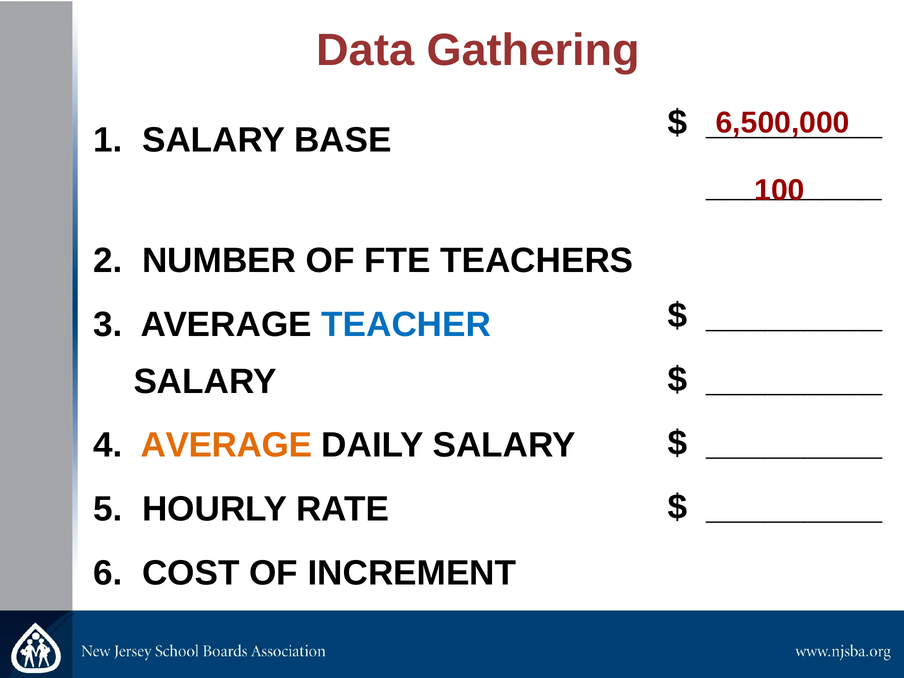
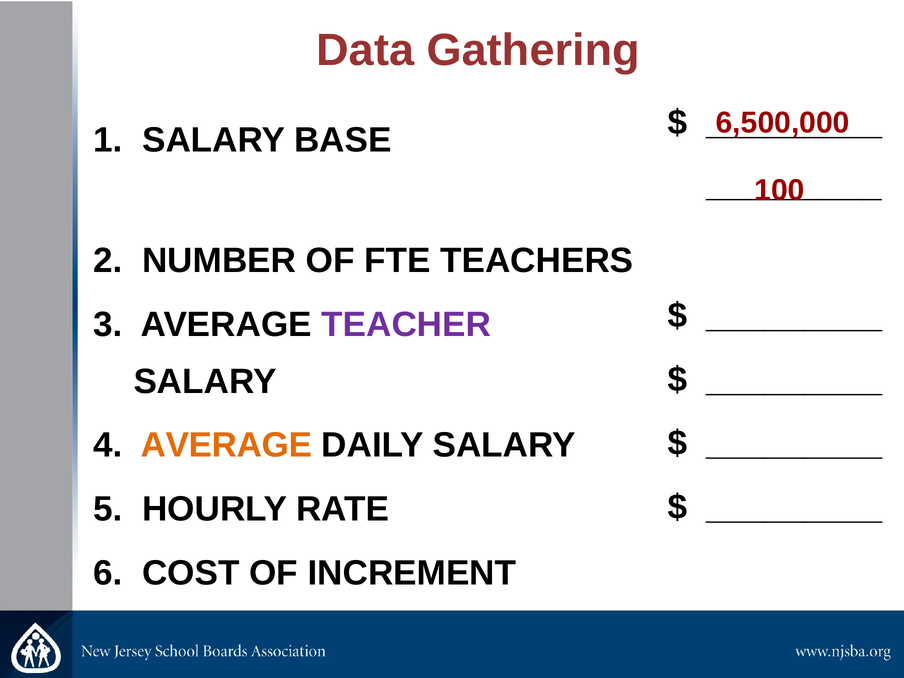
TEACHER colour: blue -> purple
